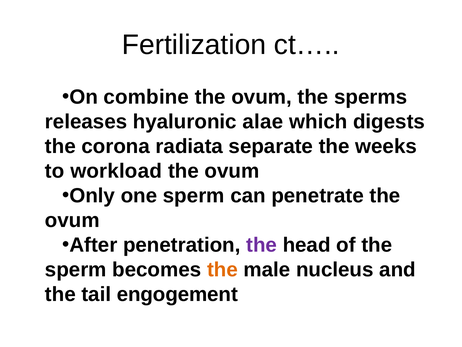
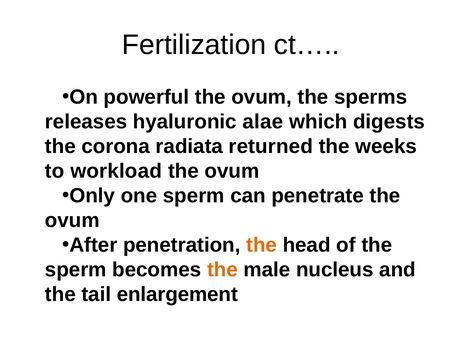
combine: combine -> powerful
separate: separate -> returned
the at (262, 245) colour: purple -> orange
engogement: engogement -> enlargement
